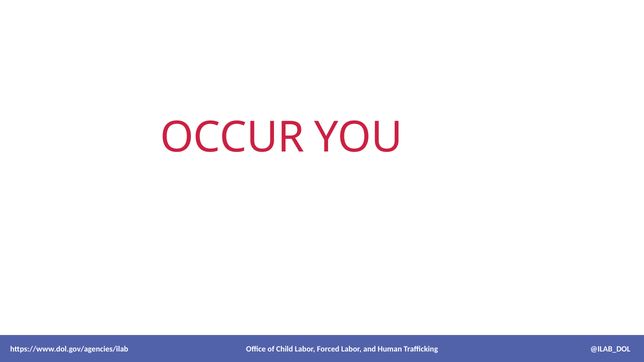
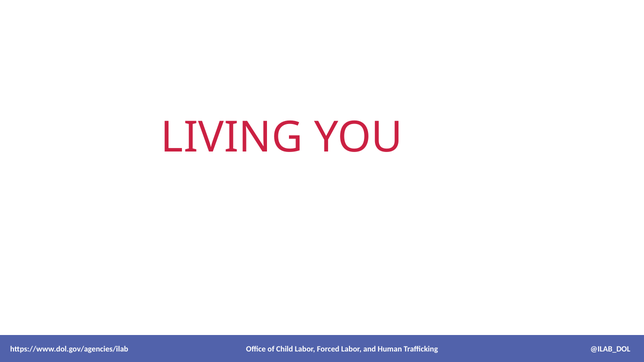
OCCUR: OCCUR -> LIVING
